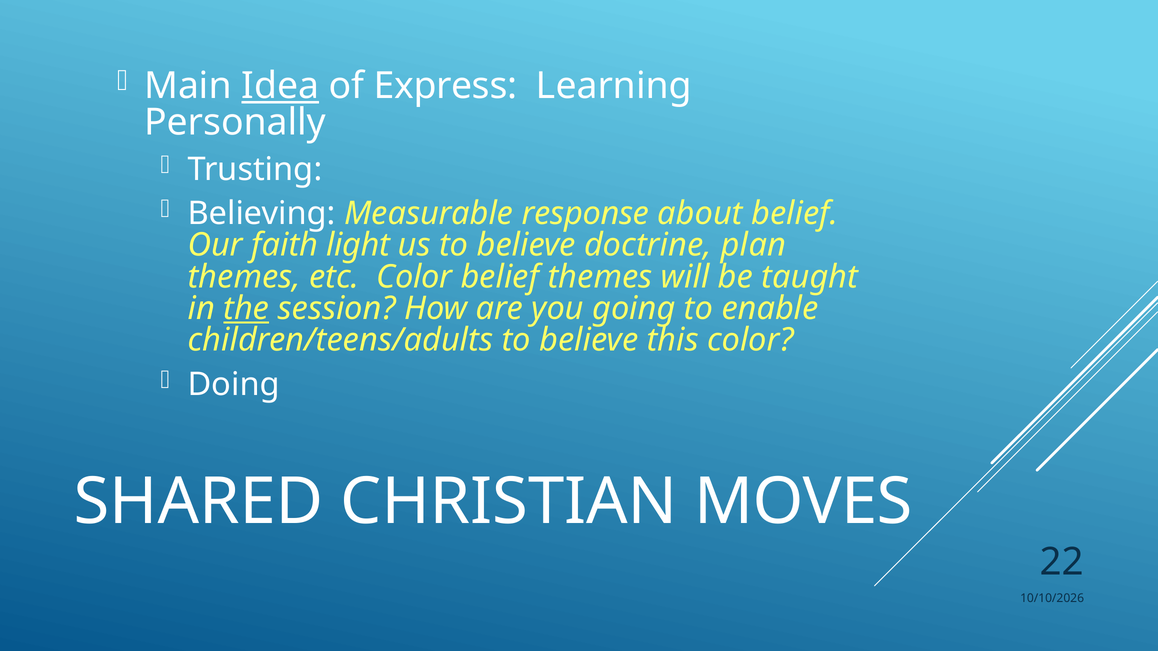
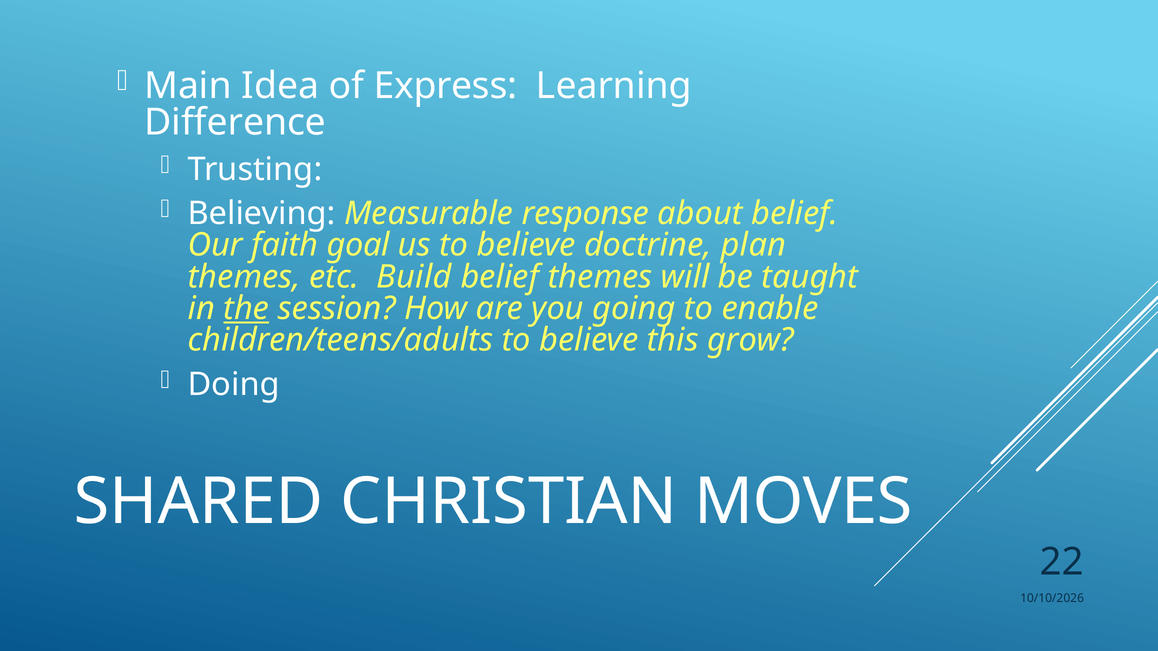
Idea underline: present -> none
Personally: Personally -> Difference
light: light -> goal
etc Color: Color -> Build
this color: color -> grow
